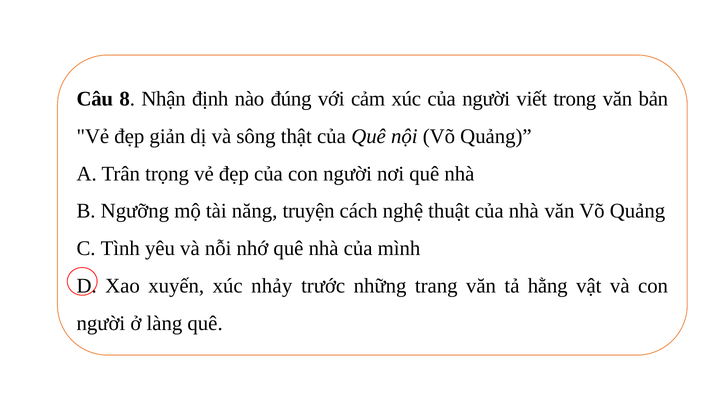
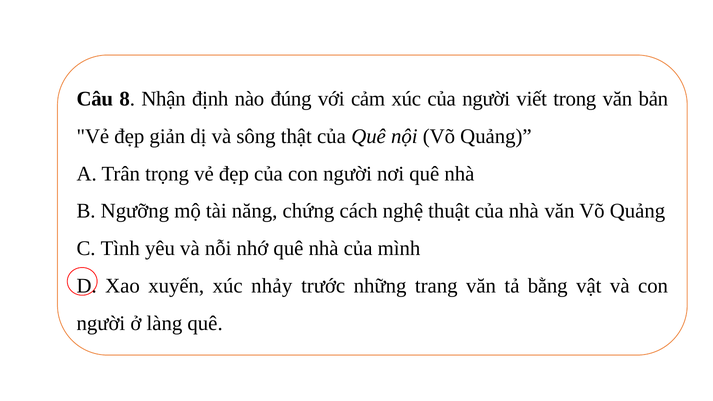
truyện: truyện -> chứng
hằng: hằng -> bằng
